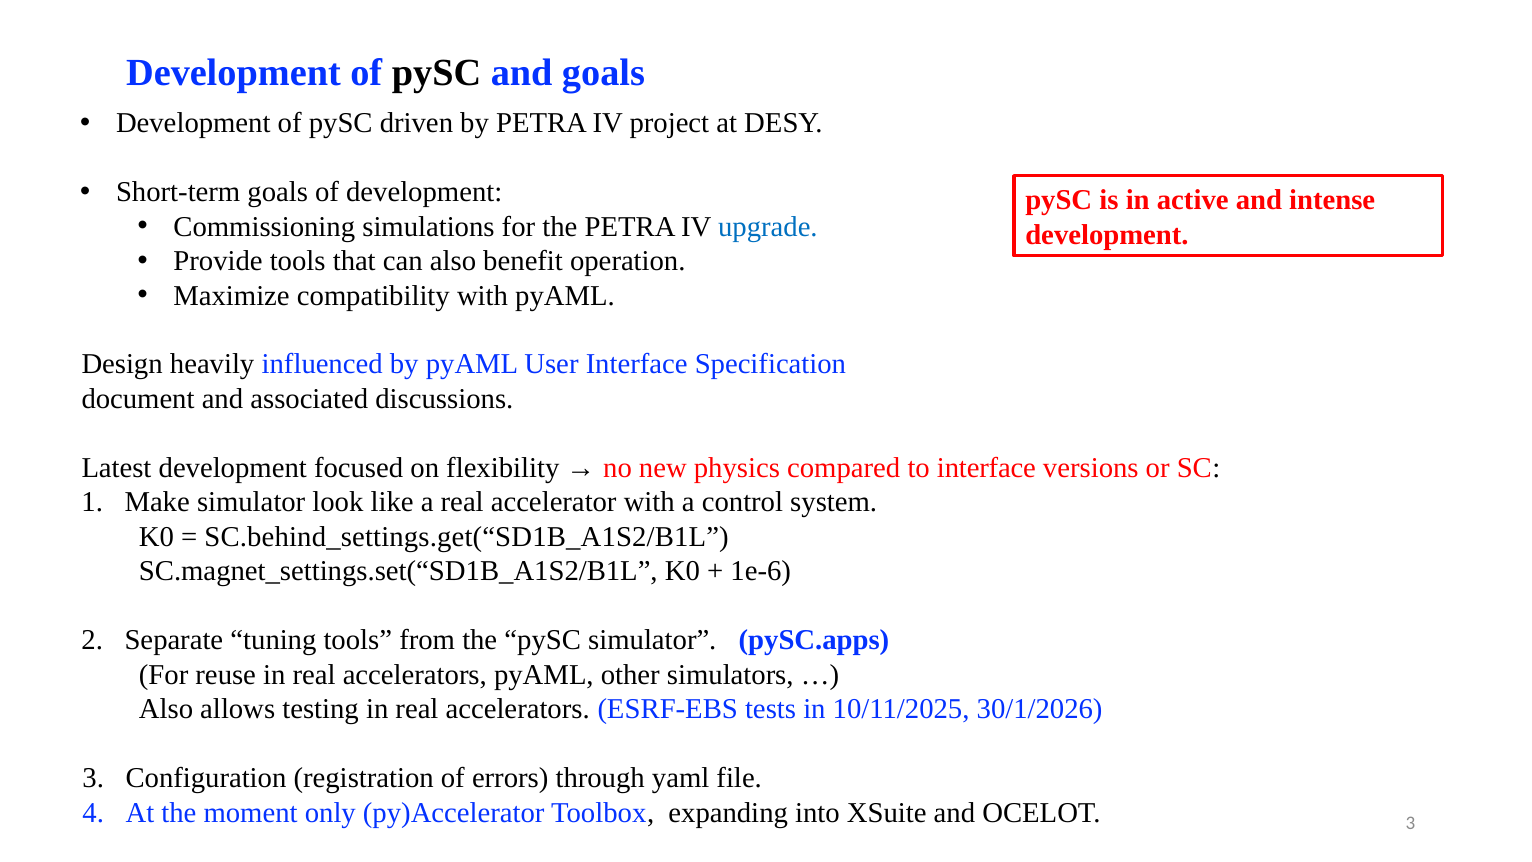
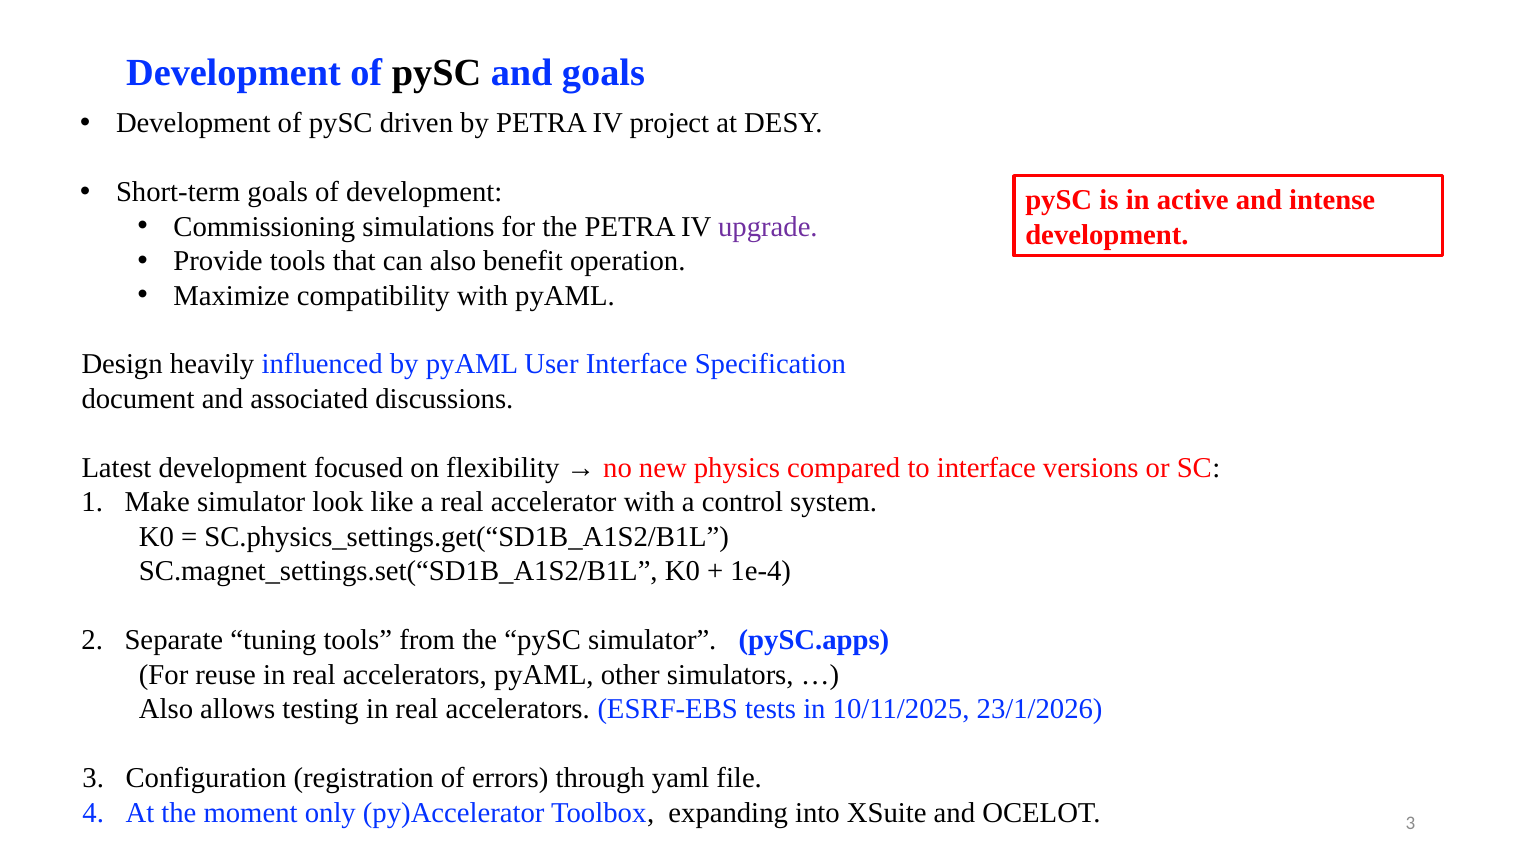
upgrade colour: blue -> purple
SC.behind_settings.get(“SD1B_A1S2/B1L: SC.behind_settings.get(“SD1B_A1S2/B1L -> SC.physics_settings.get(“SD1B_A1S2/B1L
1e-6: 1e-6 -> 1e-4
30/1/2026: 30/1/2026 -> 23/1/2026
